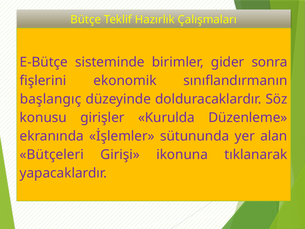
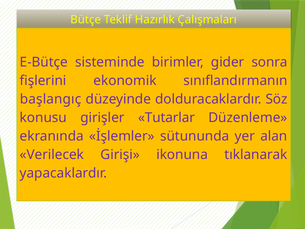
Kurulda: Kurulda -> Tutarlar
Bütçeleri: Bütçeleri -> Verilecek
